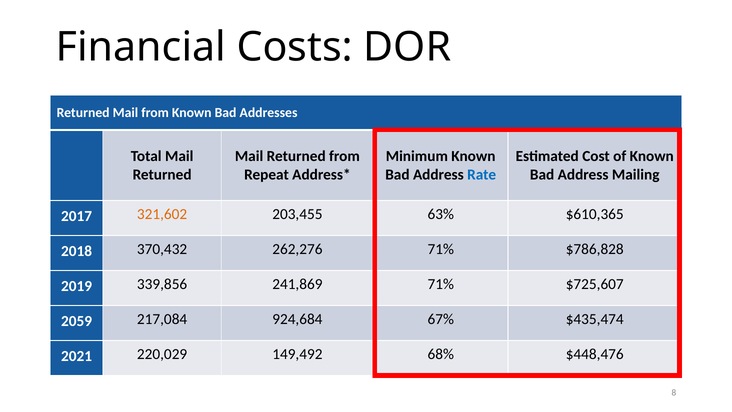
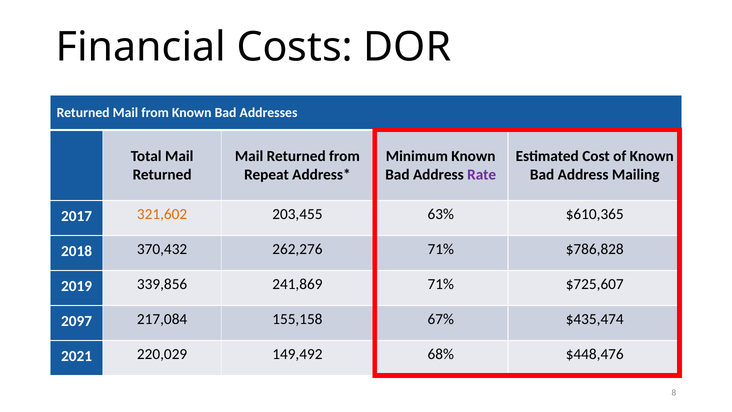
Rate colour: blue -> purple
2059: 2059 -> 2097
924,684: 924,684 -> 155,158
